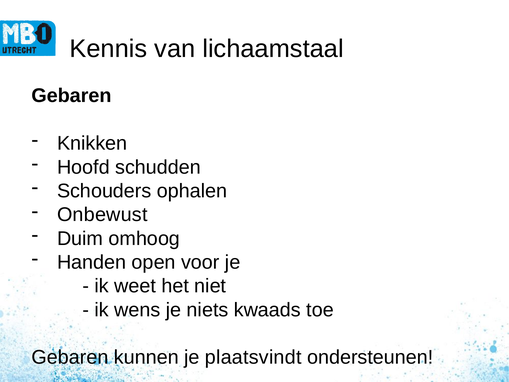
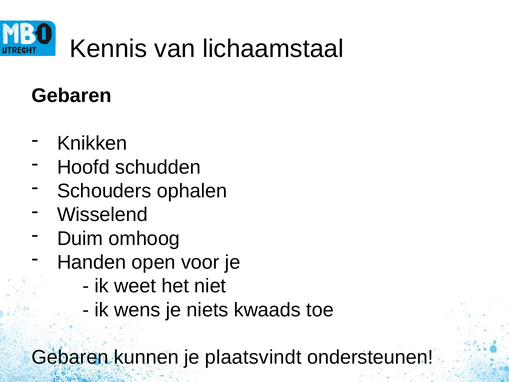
Onbewust: Onbewust -> Wisselend
